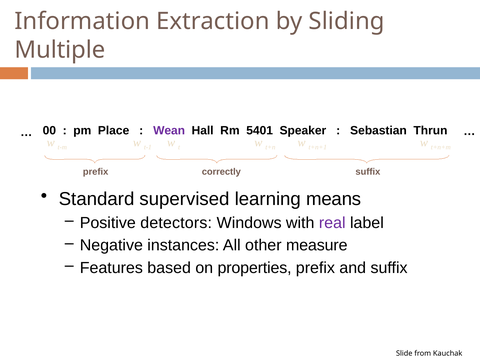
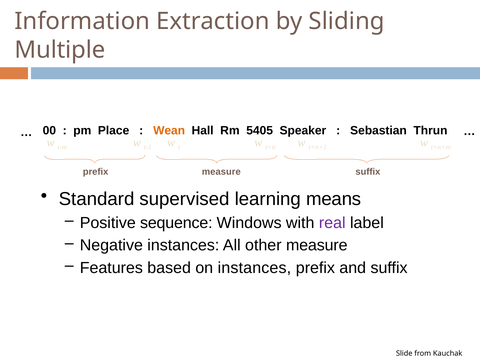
Wean colour: purple -> orange
5401: 5401 -> 5405
prefix correctly: correctly -> measure
detectors: detectors -> sequence
on properties: properties -> instances
